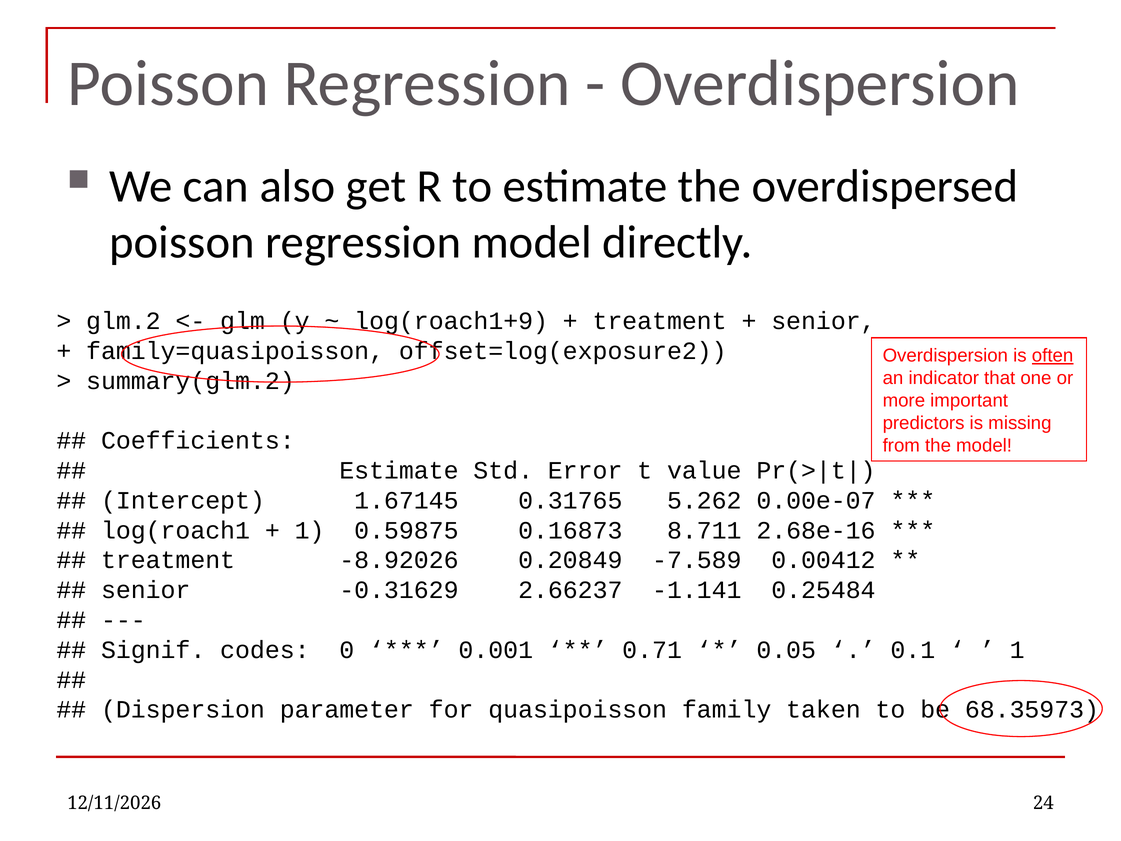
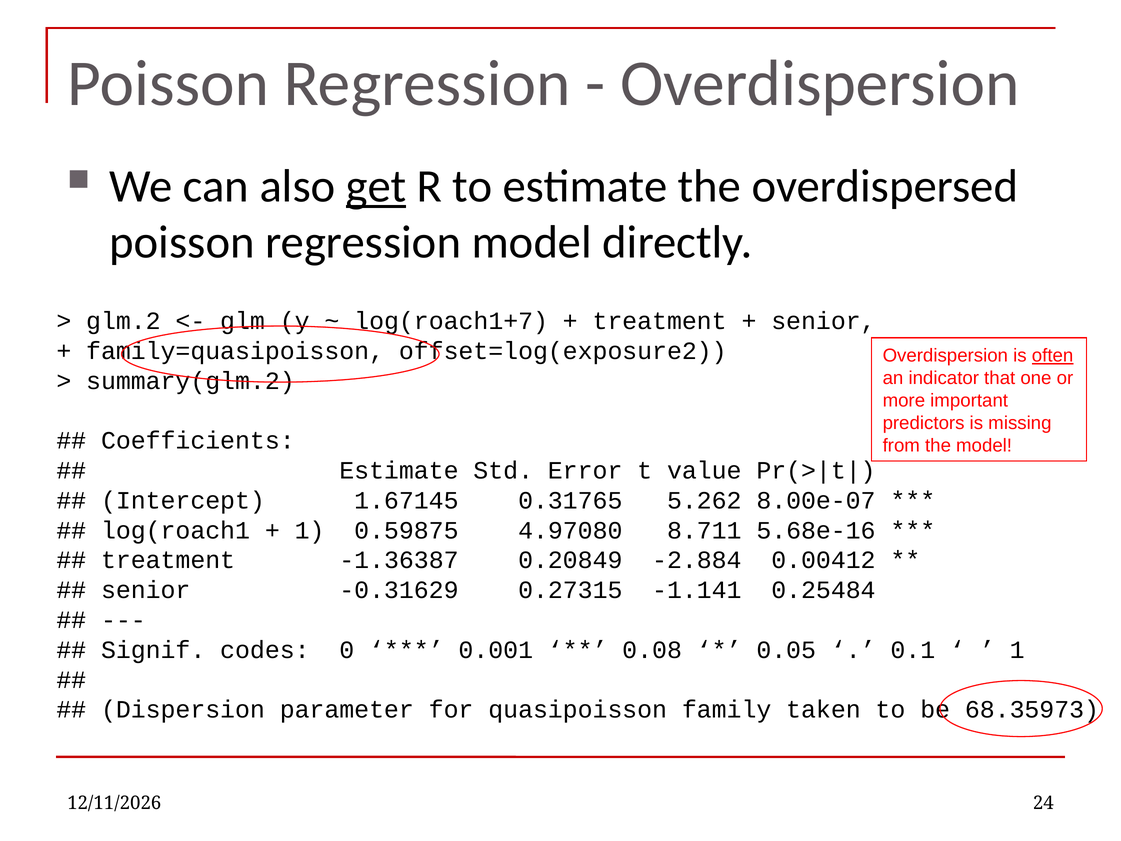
get underline: none -> present
log(roach1+9: log(roach1+9 -> log(roach1+7
0.00e-07: 0.00e-07 -> 8.00e-07
0.16873: 0.16873 -> 4.97080
2.68e-16: 2.68e-16 -> 5.68e-16
-8.92026: -8.92026 -> -1.36387
-7.589: -7.589 -> -2.884
2.66237: 2.66237 -> 0.27315
0.71: 0.71 -> 0.08
